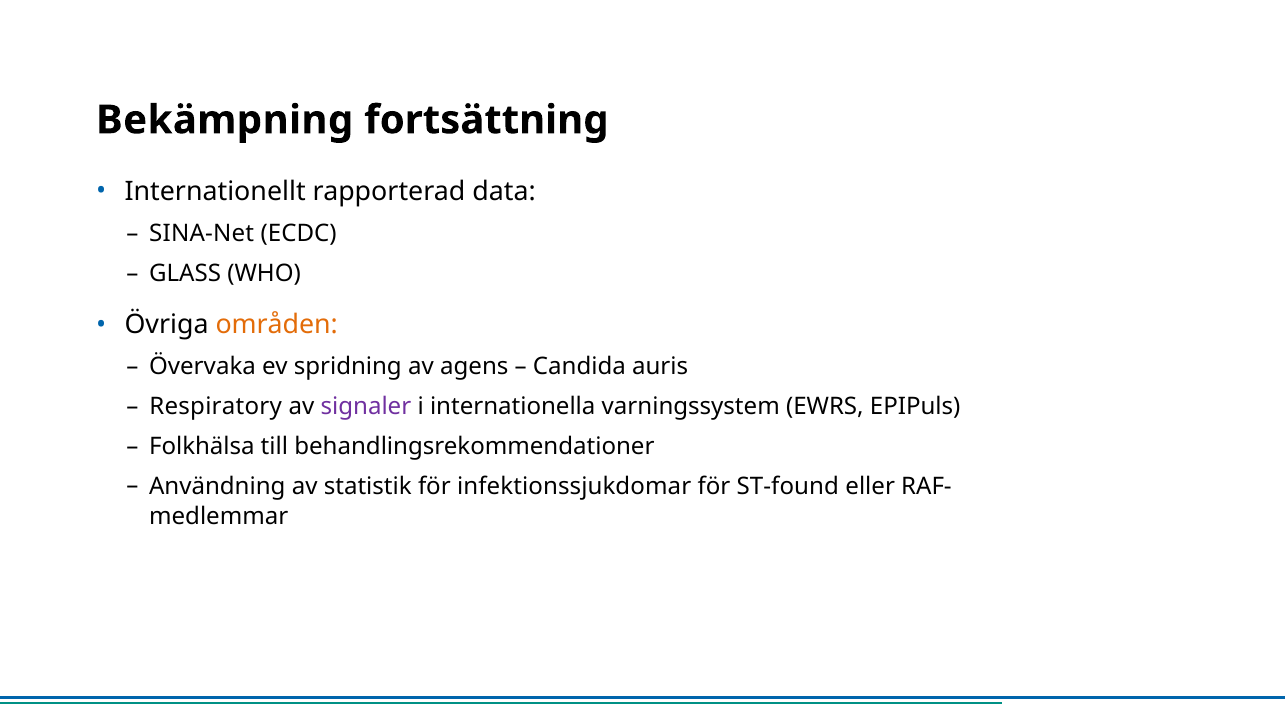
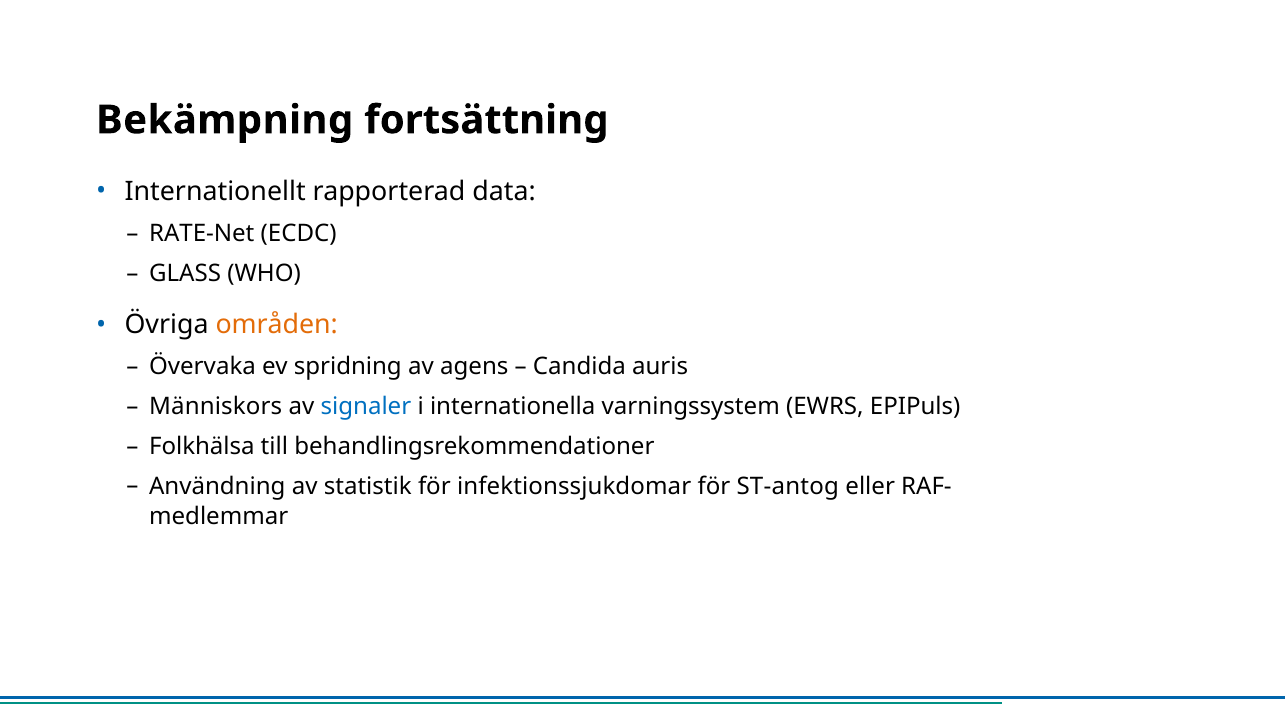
SINA-Net: SINA-Net -> RATE-Net
Respiratory: Respiratory -> Människors
signaler colour: purple -> blue
ST-found: ST-found -> ST-antog
